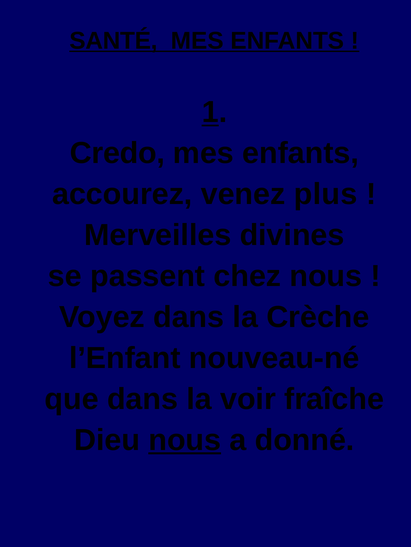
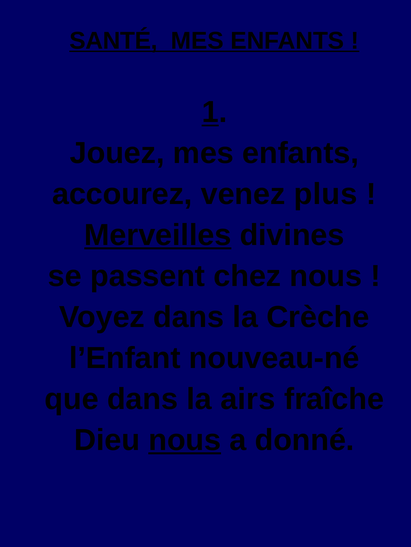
Credo: Credo -> Jouez
Merveilles underline: none -> present
voir: voir -> airs
